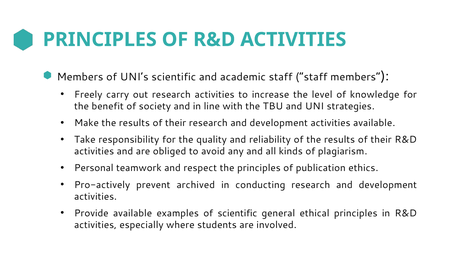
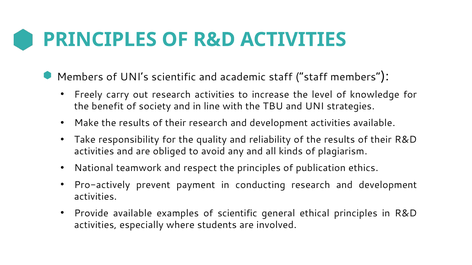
Personal: Personal -> National
archived: archived -> payment
